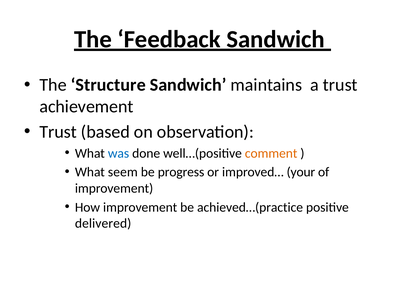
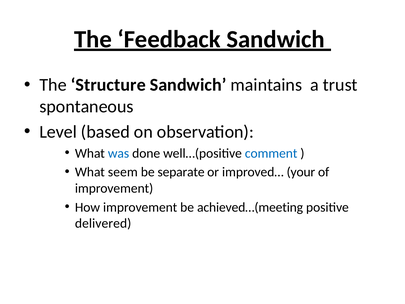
achievement: achievement -> spontaneous
Trust at (58, 132): Trust -> Level
comment colour: orange -> blue
progress: progress -> separate
achieved…(practice: achieved…(practice -> achieved…(meeting
